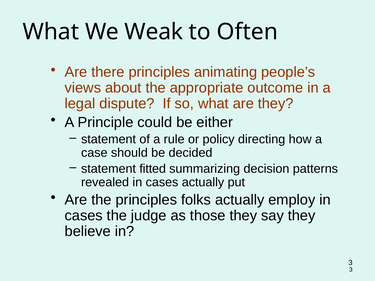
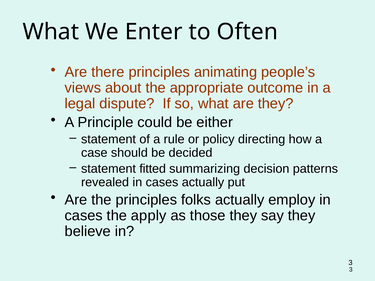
Weak: Weak -> Enter
judge: judge -> apply
